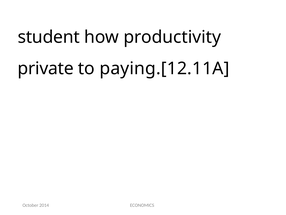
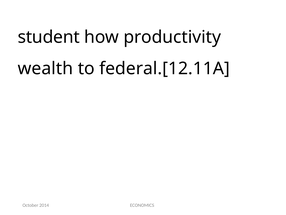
private: private -> wealth
paying.[12.11A: paying.[12.11A -> federal.[12.11A
